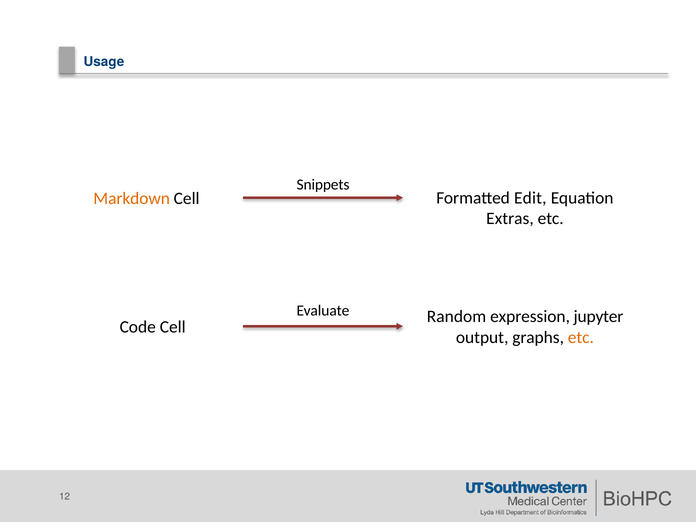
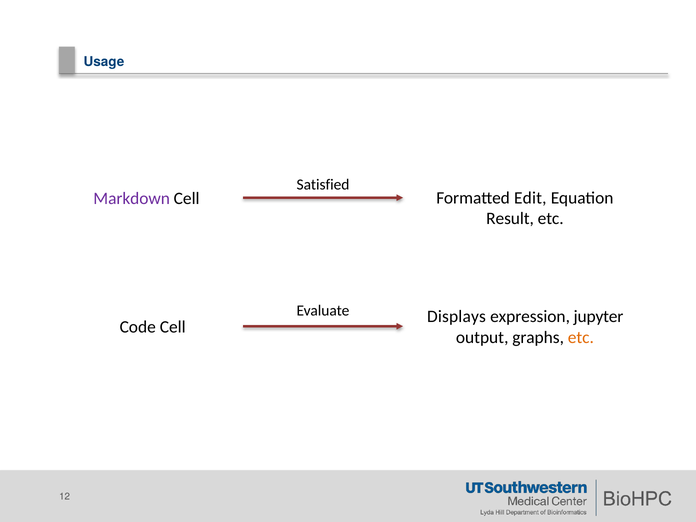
Snippets: Snippets -> Satisfied
Markdown colour: orange -> purple
Extras: Extras -> Result
Random: Random -> Displays
